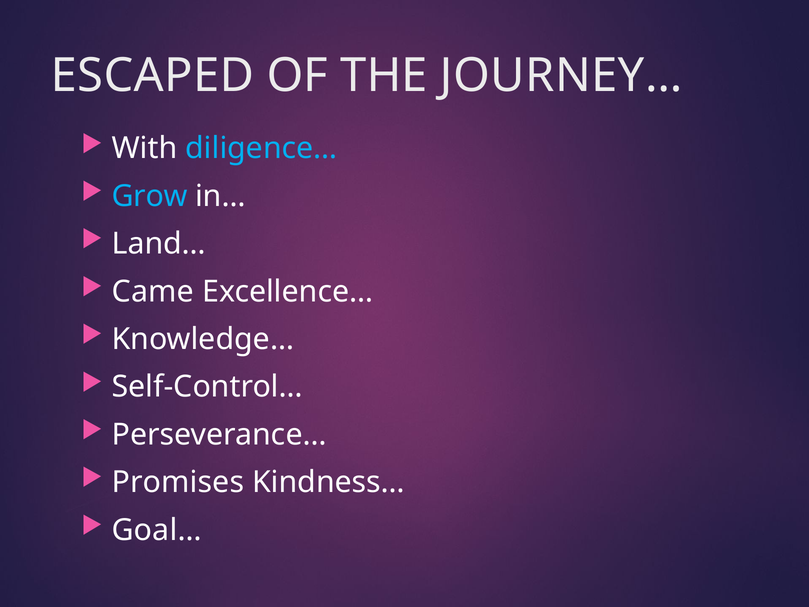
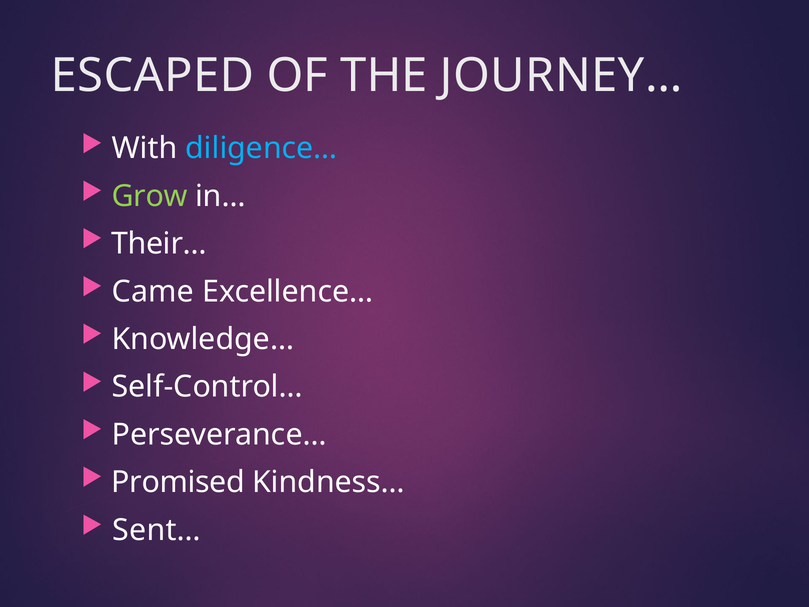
Grow colour: light blue -> light green
Land…: Land… -> Their…
Promises: Promises -> Promised
Goal…: Goal… -> Sent…
